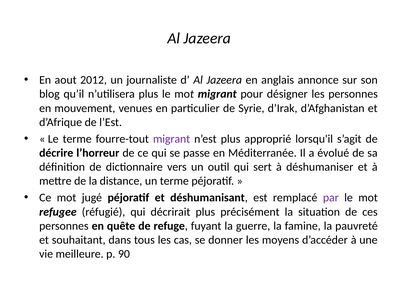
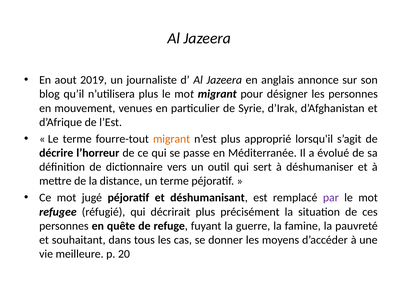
2012: 2012 -> 2019
migrant at (172, 139) colour: purple -> orange
90: 90 -> 20
